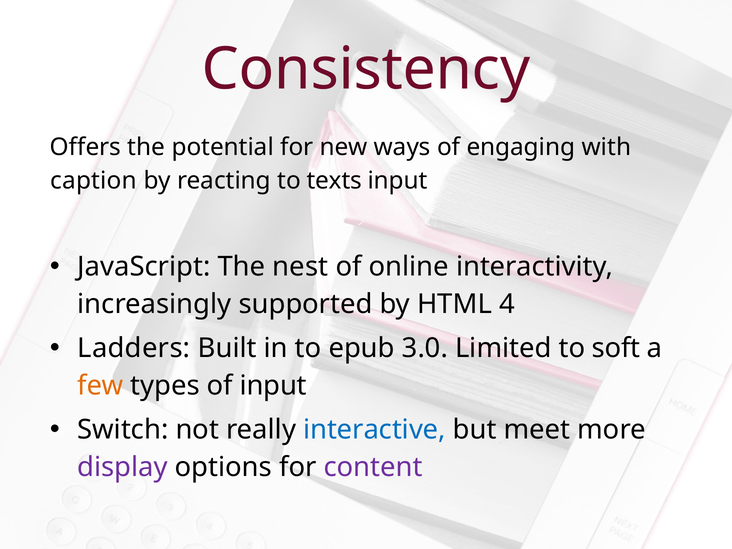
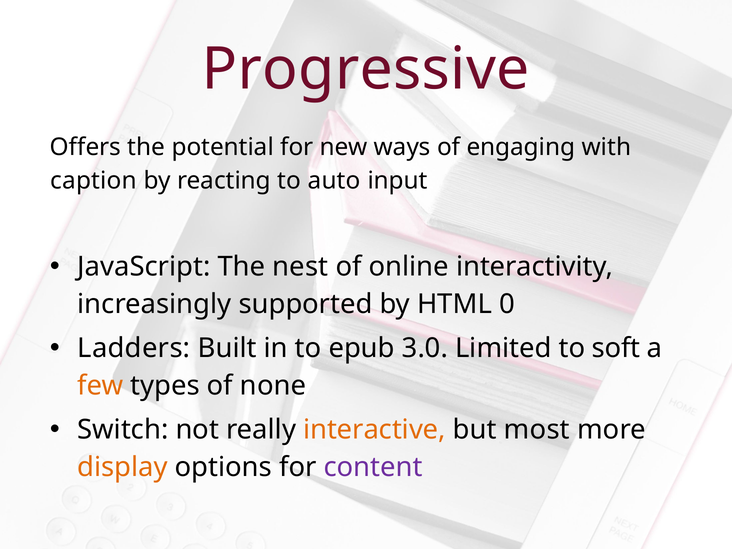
Consistency: Consistency -> Progressive
texts: texts -> auto
4: 4 -> 0
of input: input -> none
interactive colour: blue -> orange
meet: meet -> most
display colour: purple -> orange
